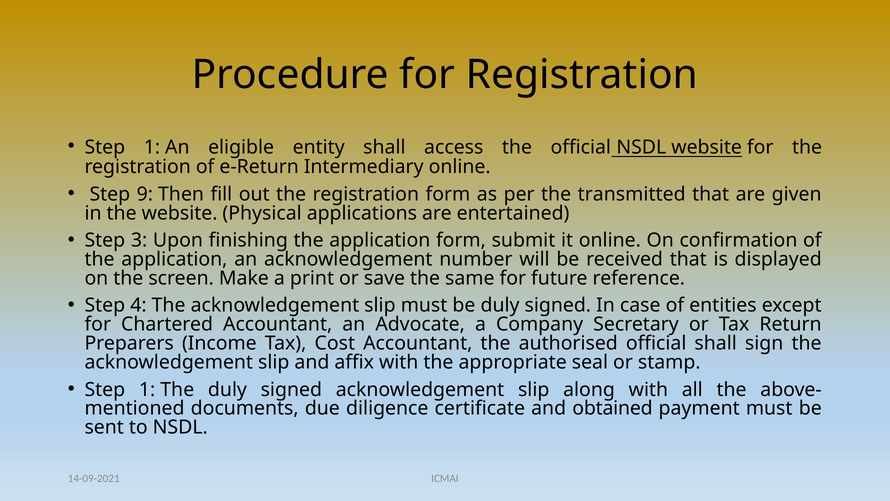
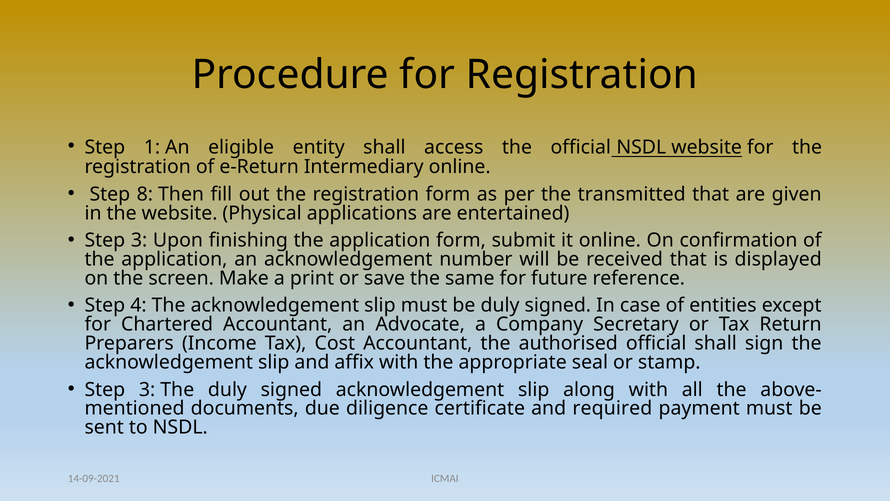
9: 9 -> 8
1 at (147, 389): 1 -> 3
obtained: obtained -> required
